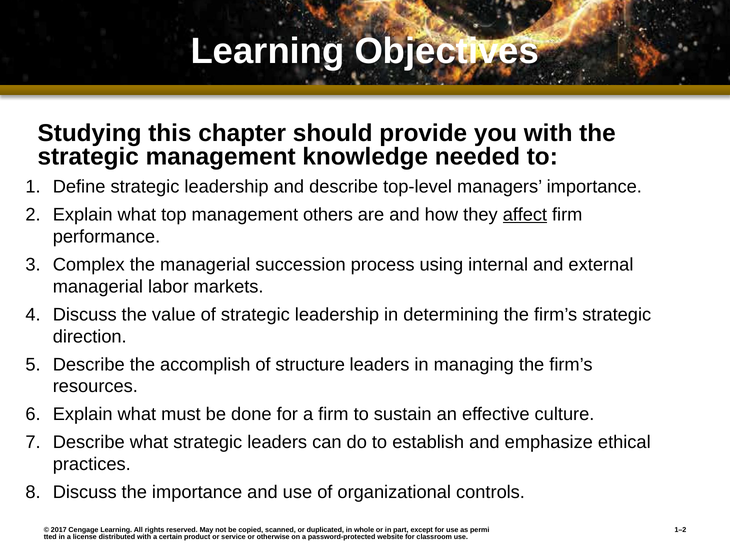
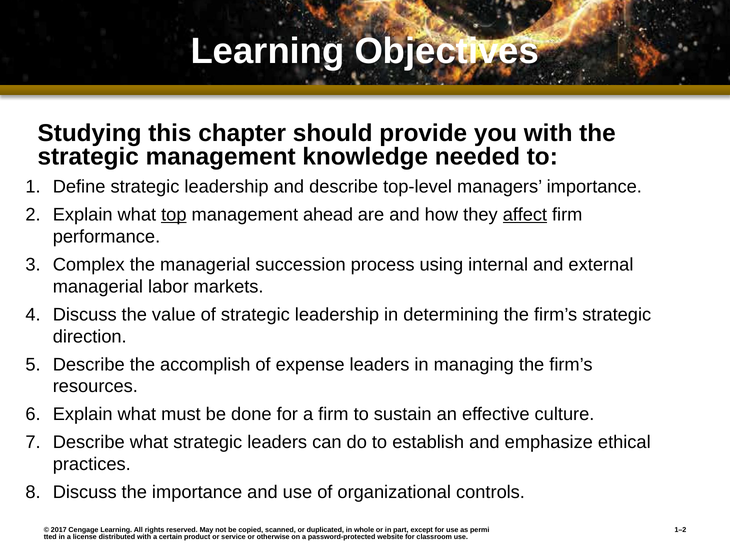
top underline: none -> present
others: others -> ahead
structure: structure -> expense
